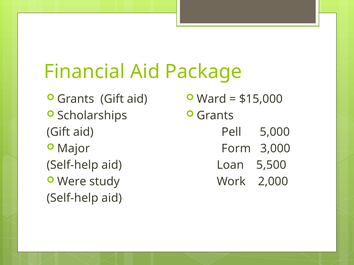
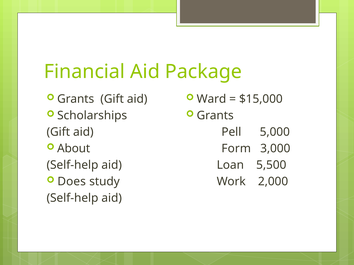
Major: Major -> About
Were: Were -> Does
